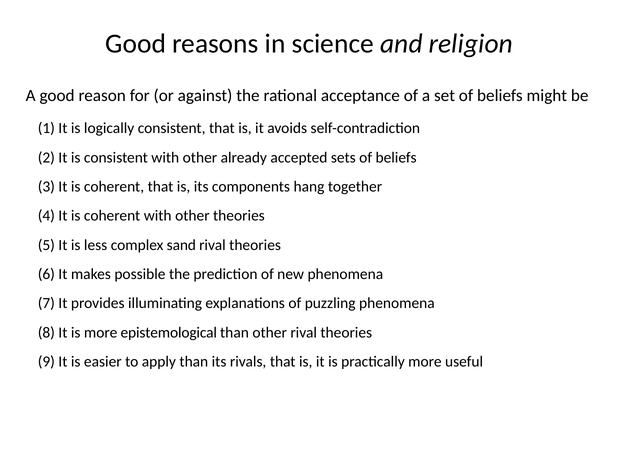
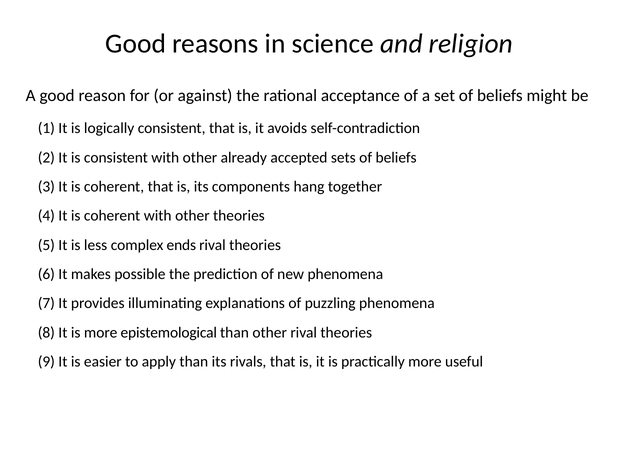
sand: sand -> ends
